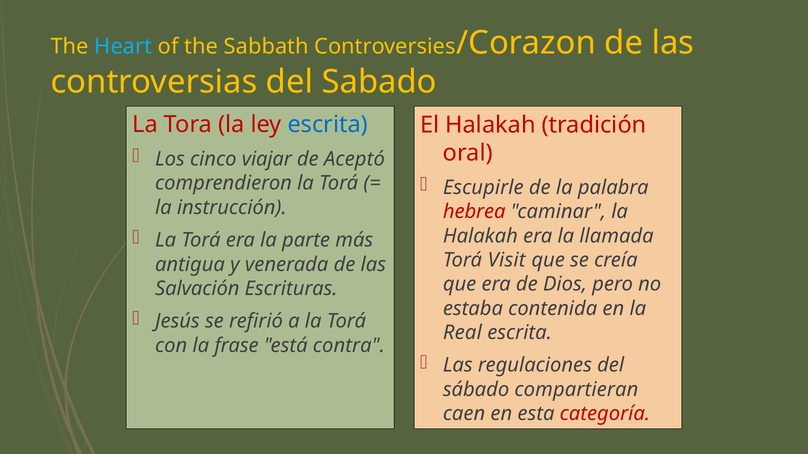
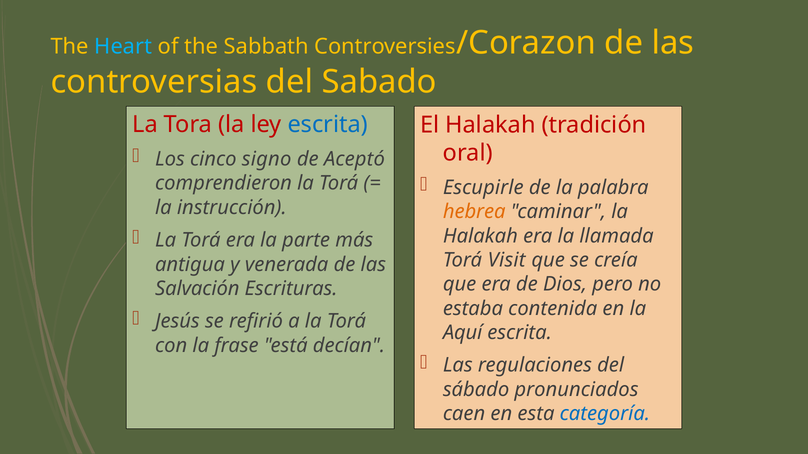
viajar: viajar -> signo
hebrea colour: red -> orange
Real: Real -> Aquí
contra: contra -> decían
compartieran: compartieran -> pronunciados
categoría colour: red -> blue
